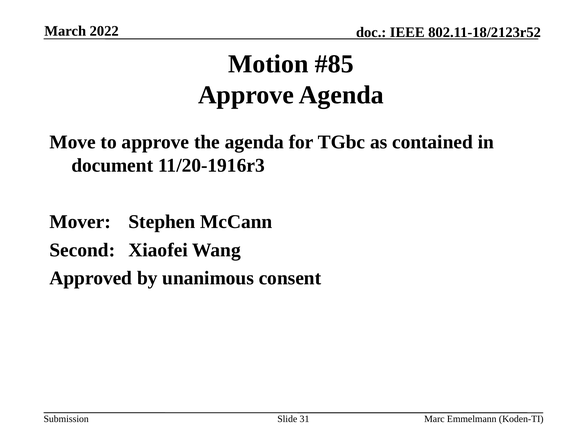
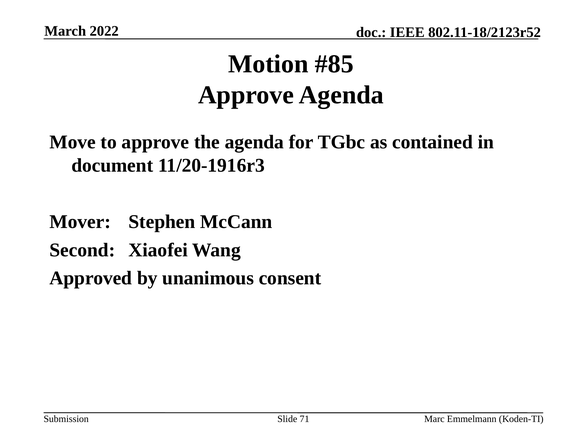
31: 31 -> 71
